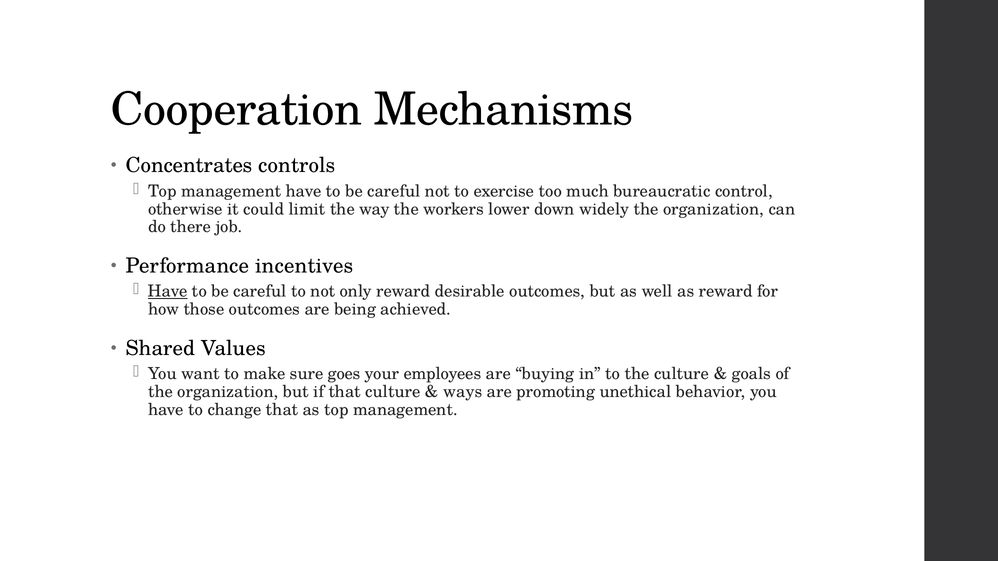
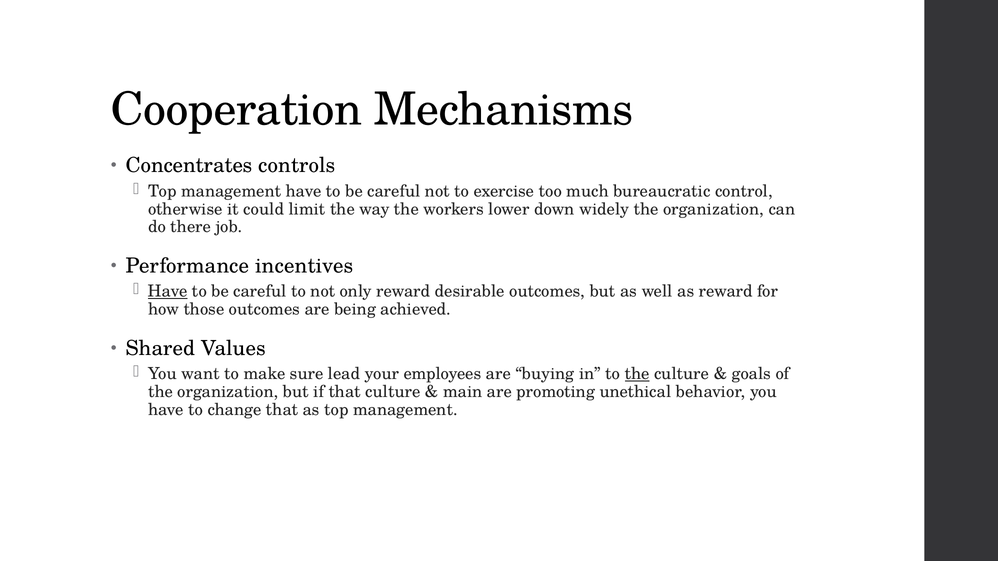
goes: goes -> lead
the at (637, 374) underline: none -> present
ways: ways -> main
